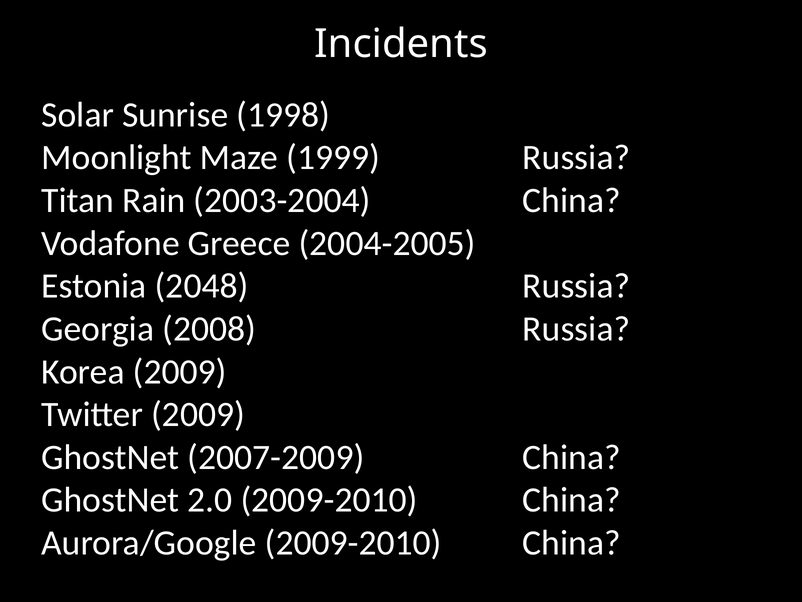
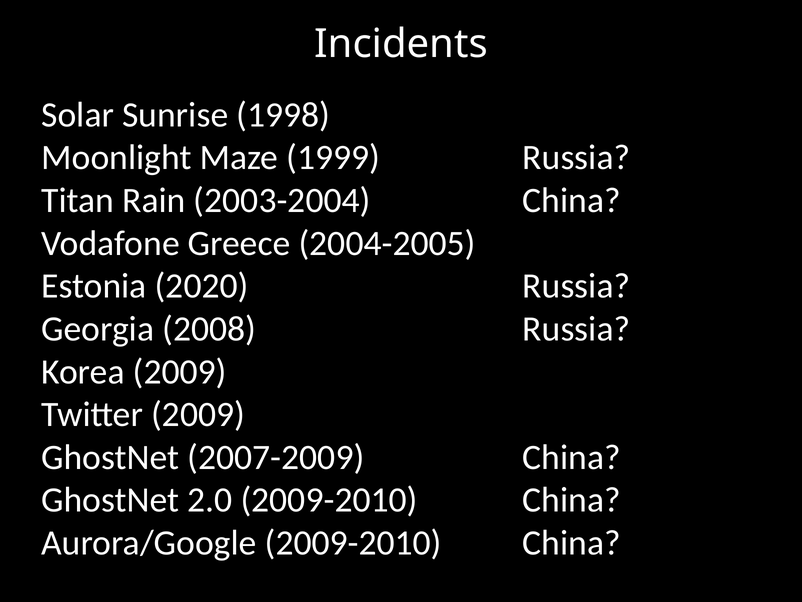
2048: 2048 -> 2020
